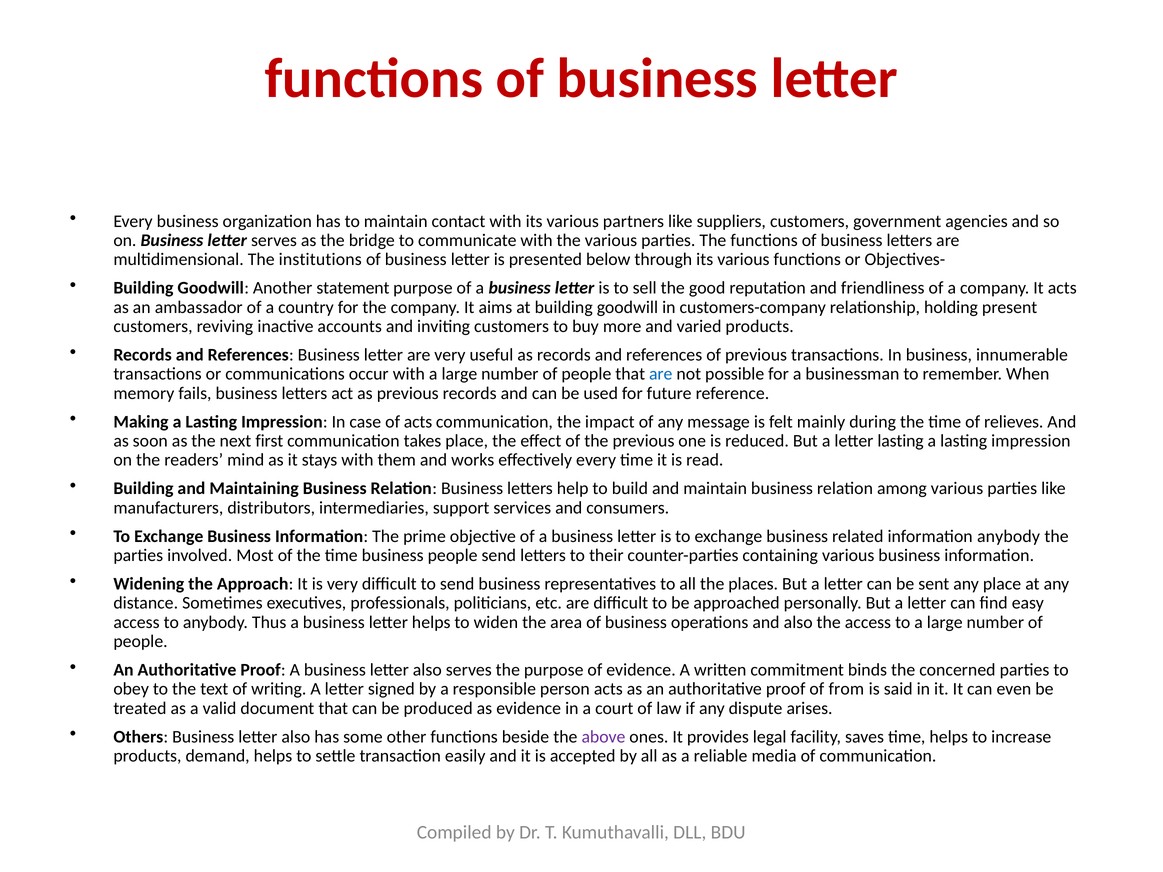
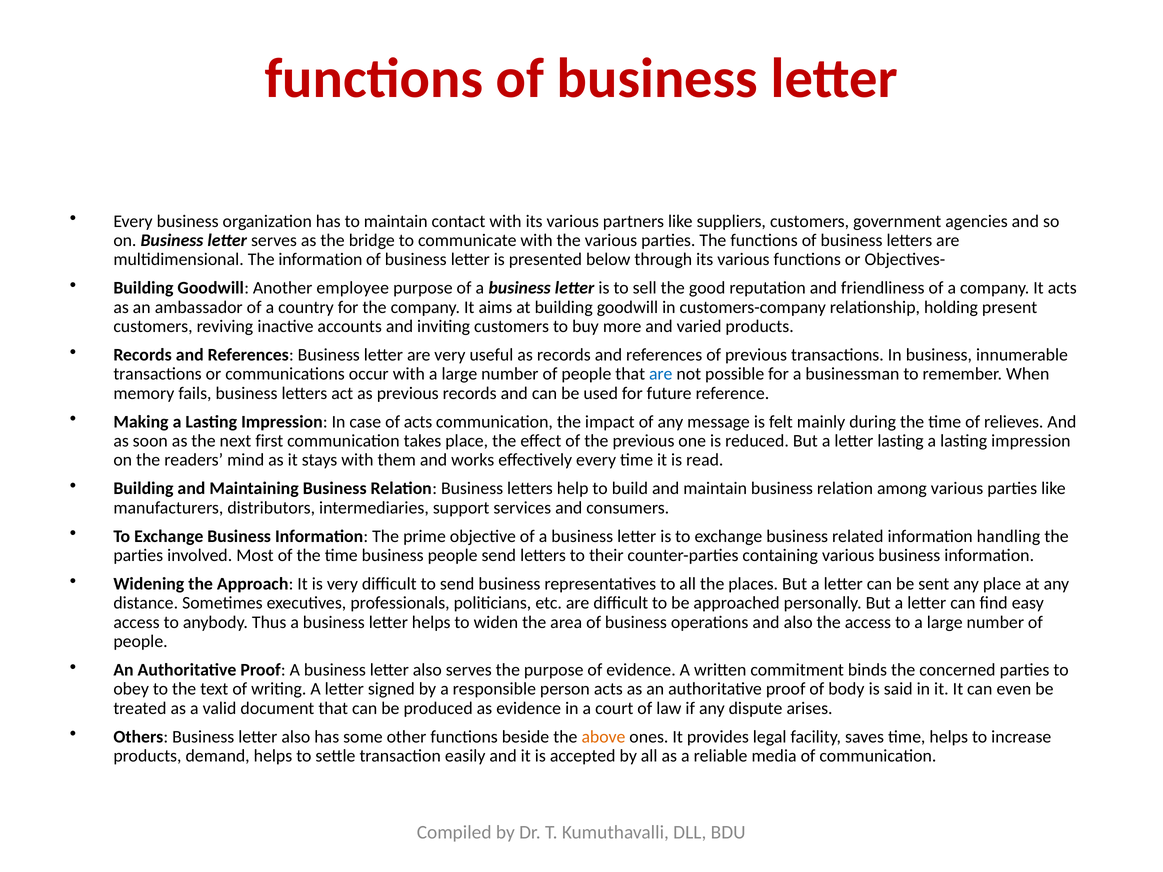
The institutions: institutions -> information
statement: statement -> employee
information anybody: anybody -> handling
from: from -> body
above colour: purple -> orange
